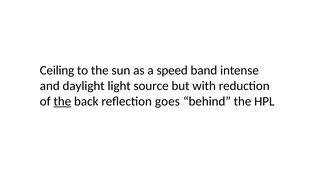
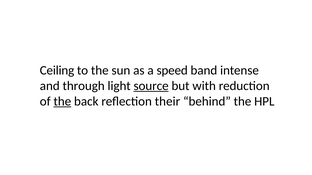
daylight: daylight -> through
source underline: none -> present
goes: goes -> their
